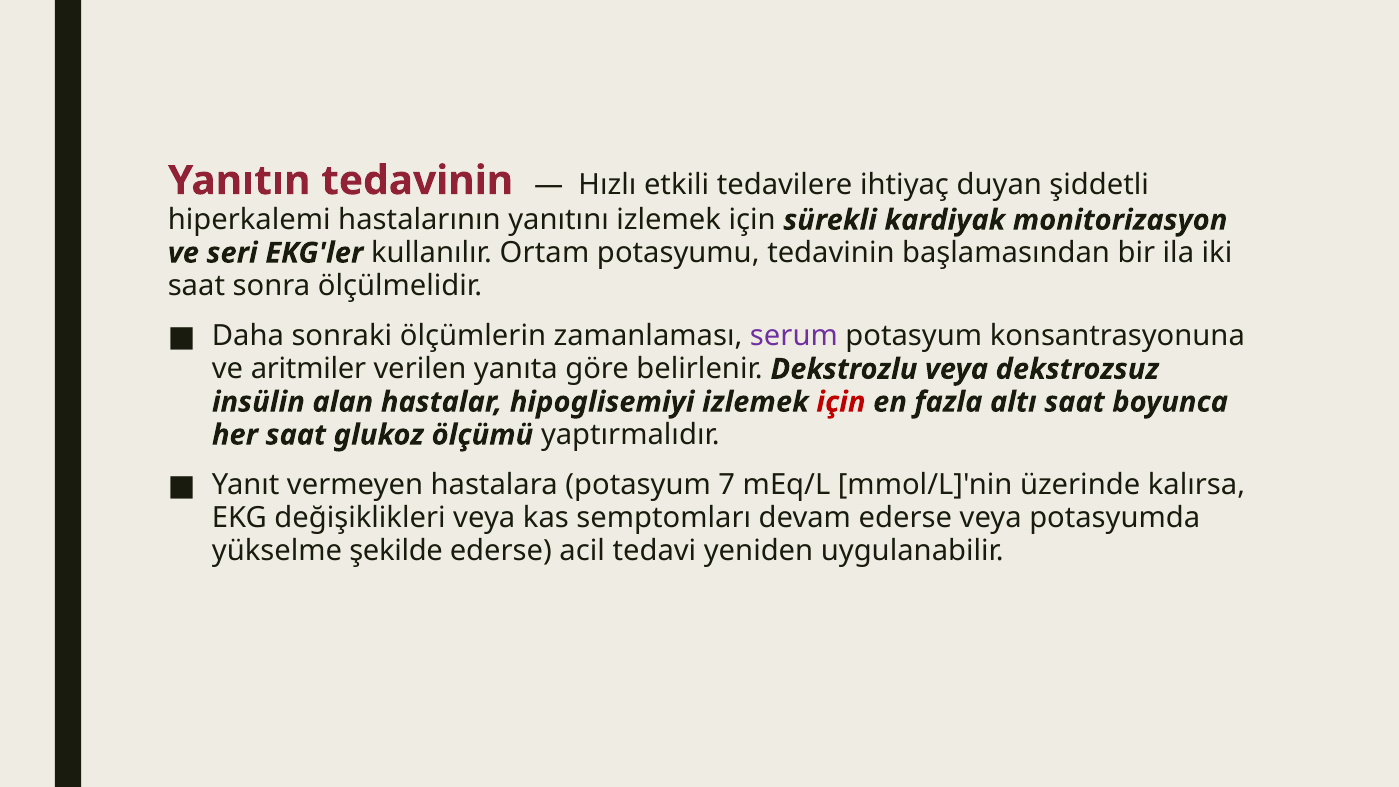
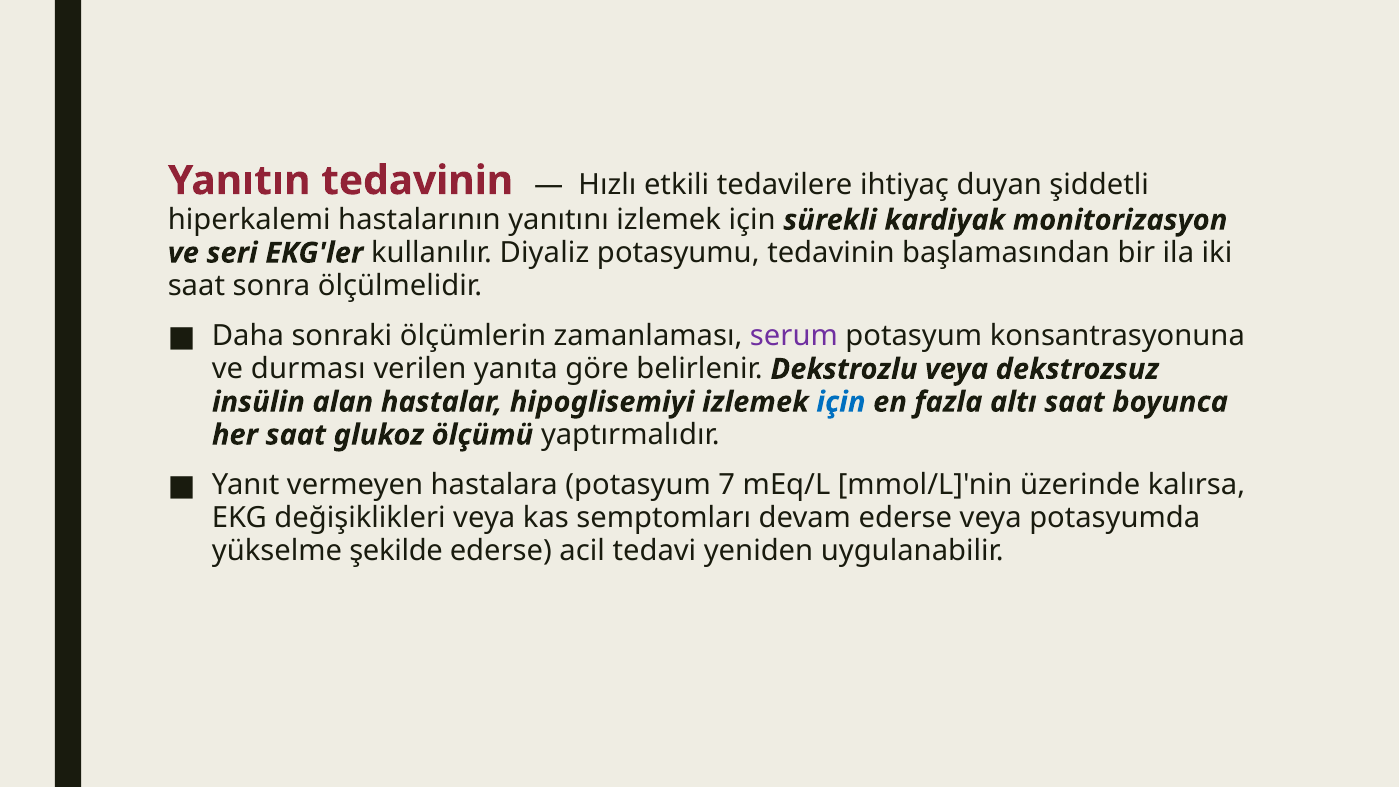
Ortam: Ortam -> Diyaliz
aritmiler: aritmiler -> durması
için at (841, 402) colour: red -> blue
